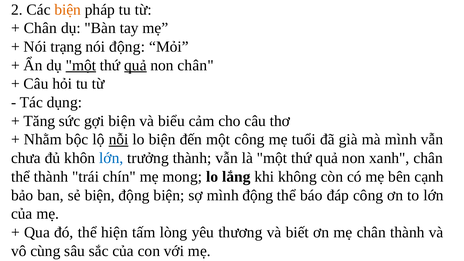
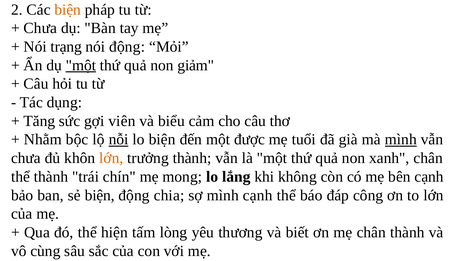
Chân at (40, 28): Chân -> Chưa
quả at (135, 65) underline: present -> none
non chân: chân -> giảm
gợi biện: biện -> viên
một công: công -> được
mình at (401, 140) underline: none -> present
lớn at (111, 158) colour: blue -> orange
động biện: biện -> chia
mình động: động -> cạnh
